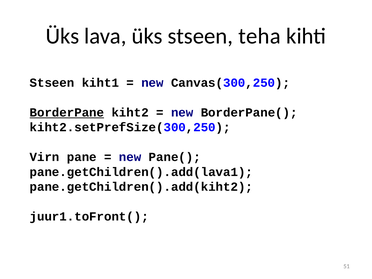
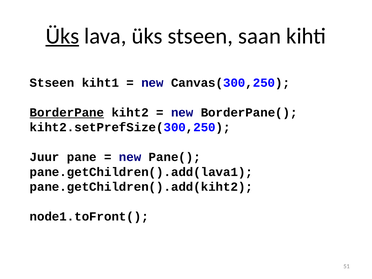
Üks at (62, 36) underline: none -> present
teha: teha -> saan
Virn: Virn -> Juur
juur1.toFront(: juur1.toFront( -> node1.toFront(
